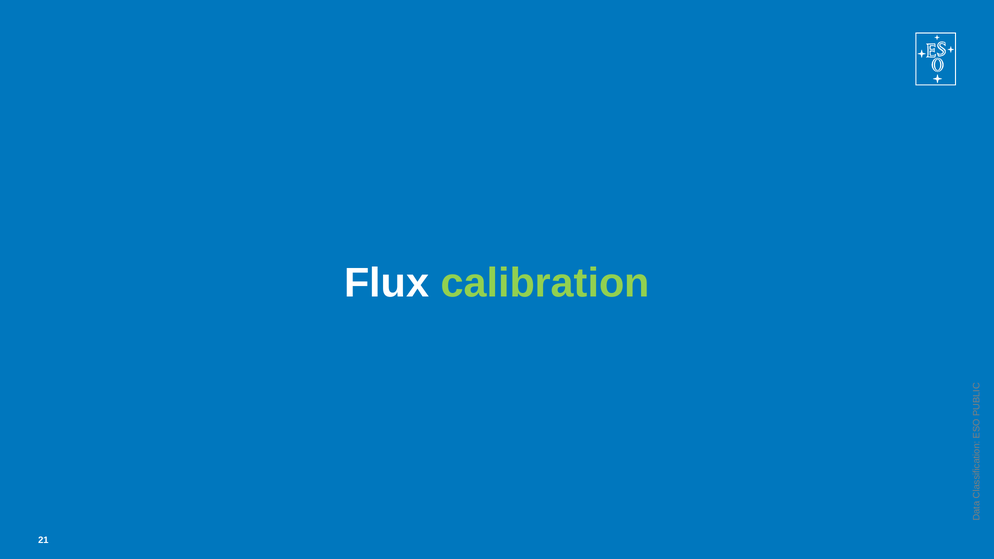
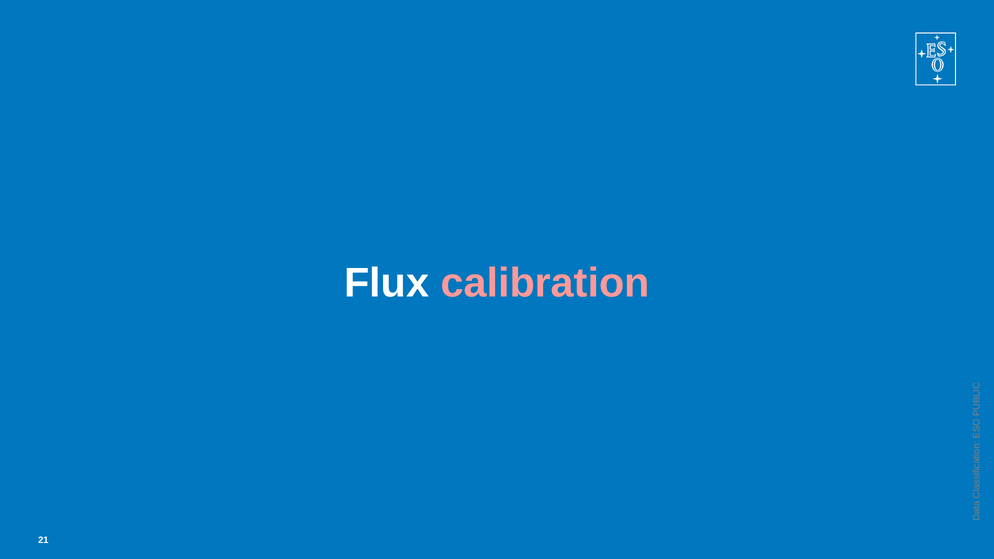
calibration colour: light green -> pink
